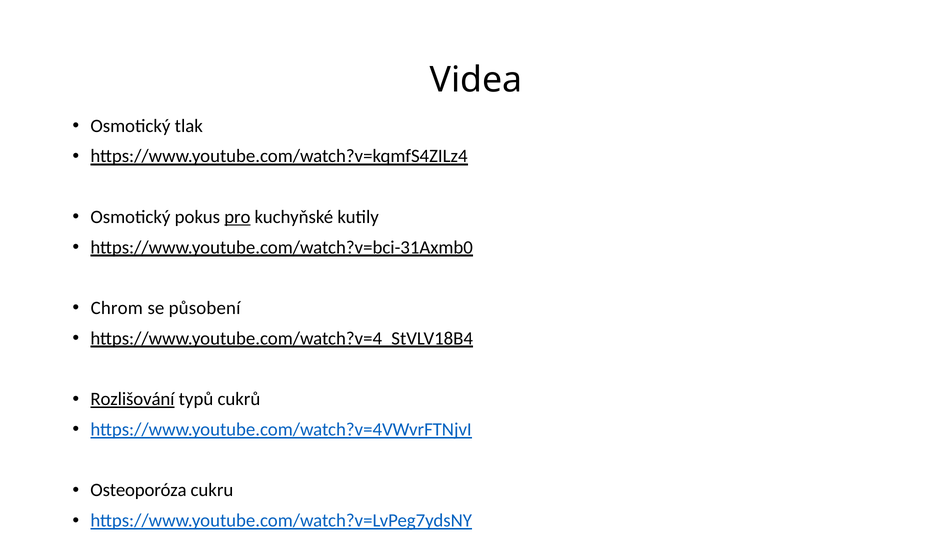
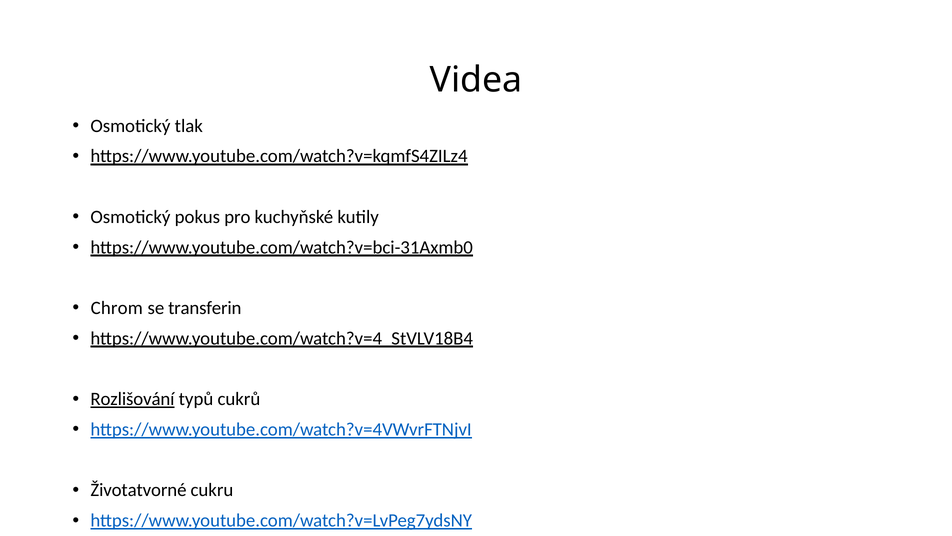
pro underline: present -> none
působení: působení -> transferin
Osteoporóza: Osteoporóza -> Životatvorné
